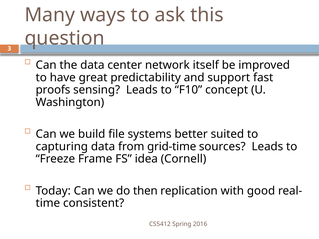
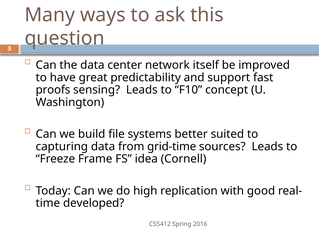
then: then -> high
consistent: consistent -> developed
